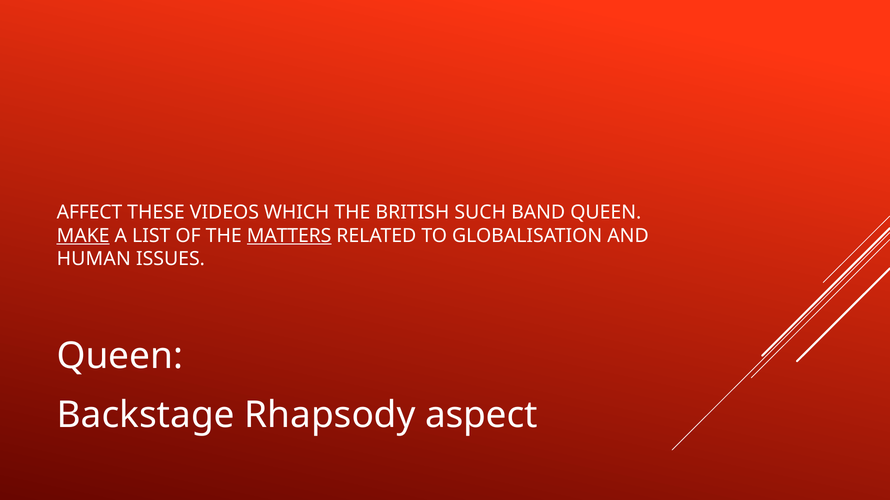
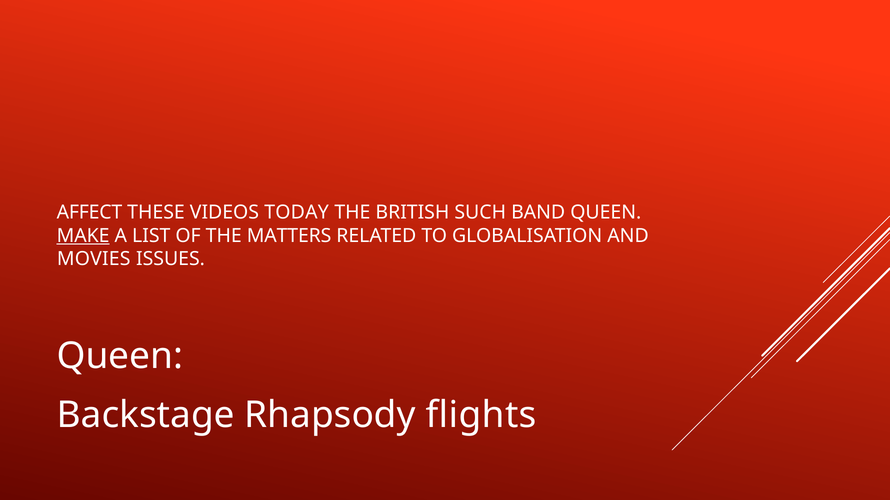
WHICH: WHICH -> TODAY
MATTERS underline: present -> none
HUMAN: HUMAN -> MOVIES
aspect: aspect -> flights
